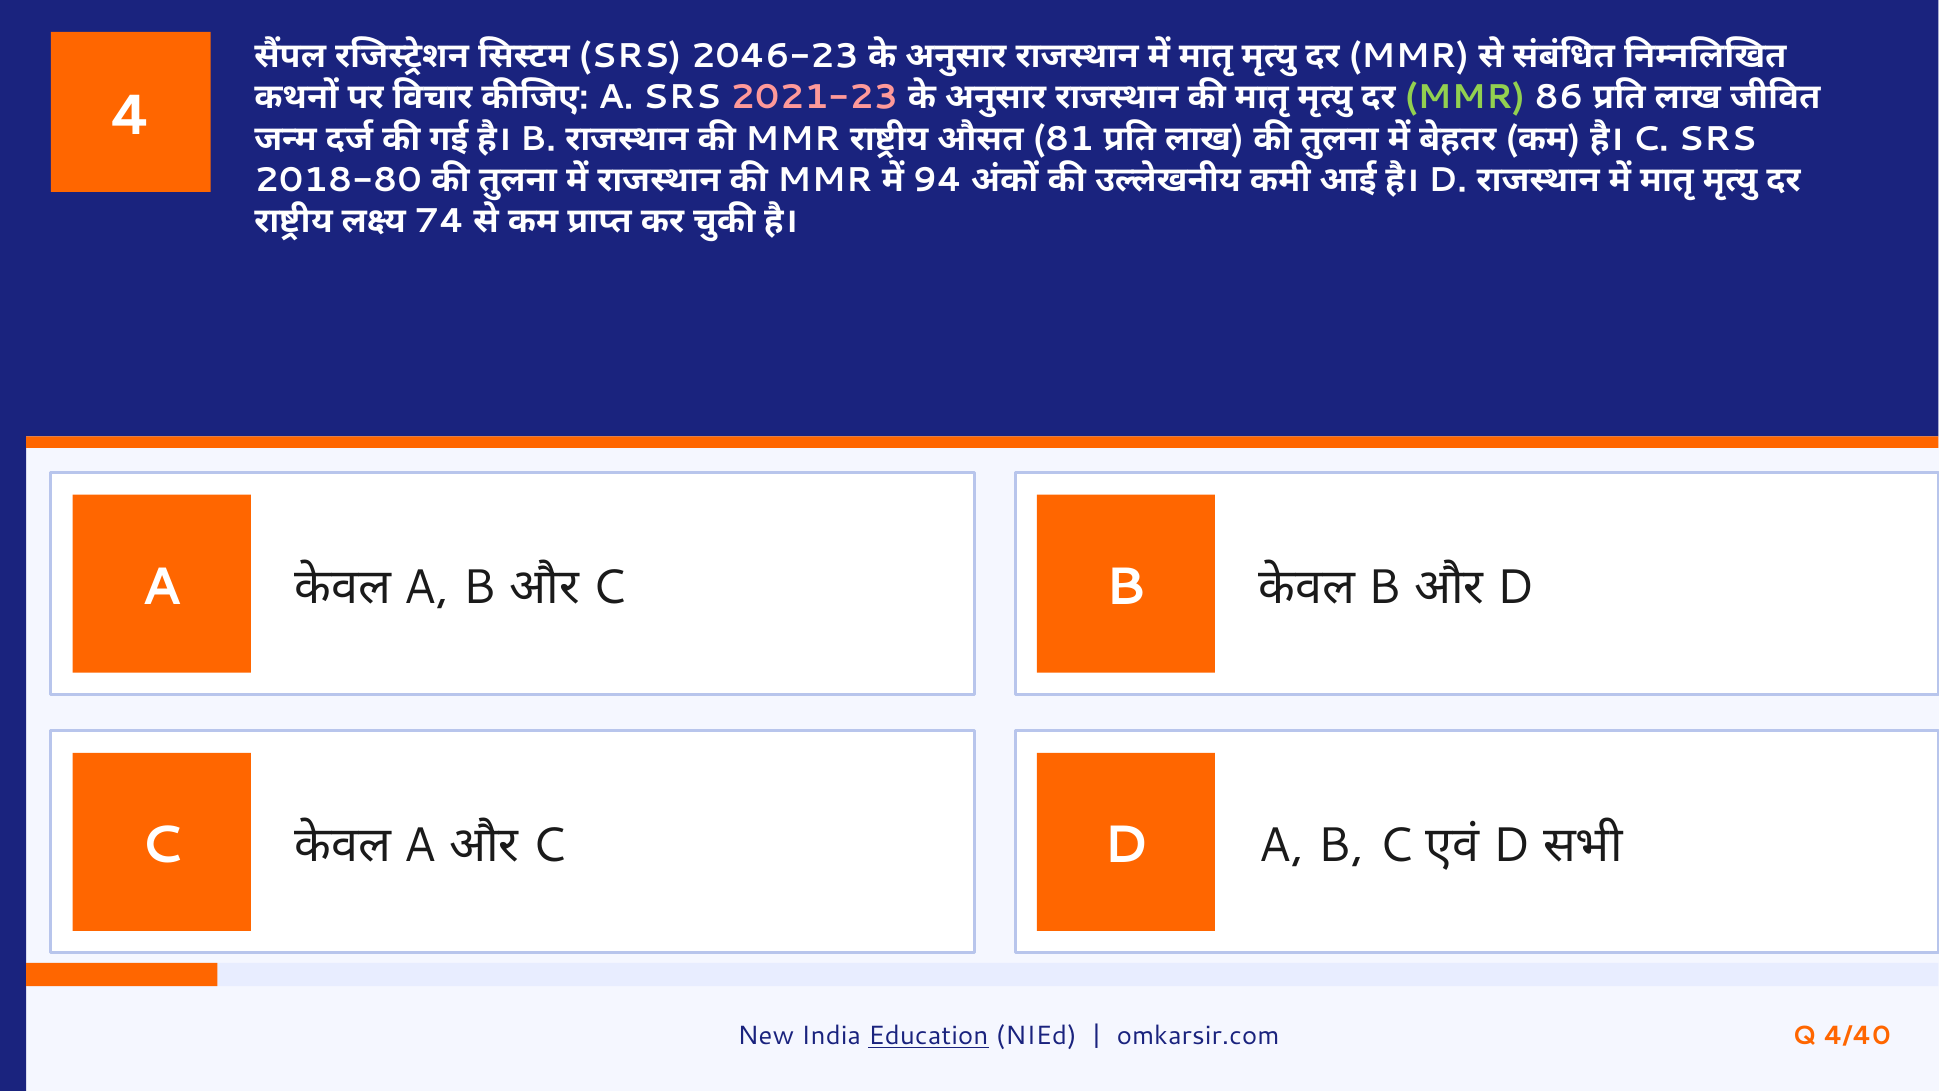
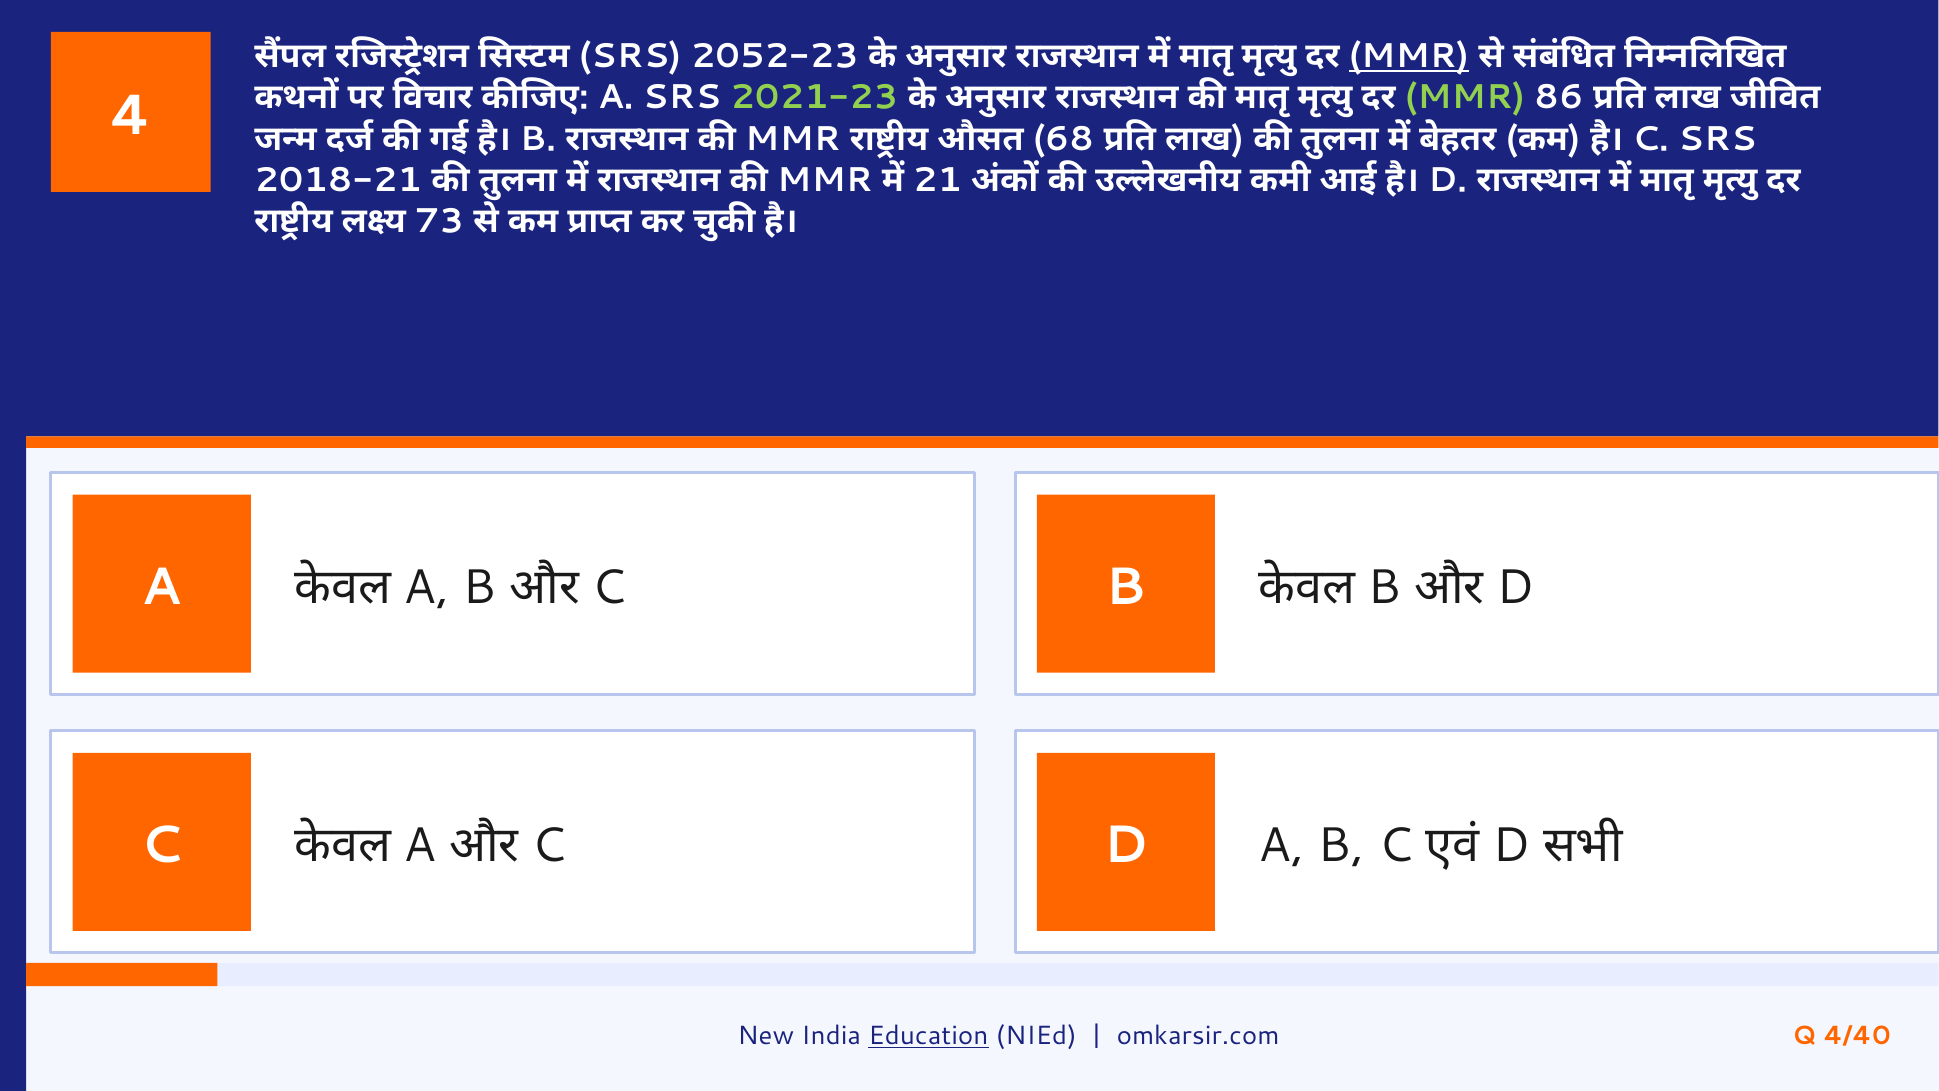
2046-23: 2046-23 -> 2052-23
MMR at (1409, 56) underline: none -> present
2021-23 colour: pink -> light green
81: 81 -> 68
2018-80: 2018-80 -> 2018-21
94: 94 -> 21
74: 74 -> 73
